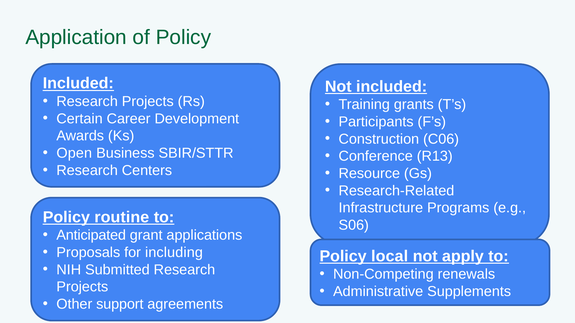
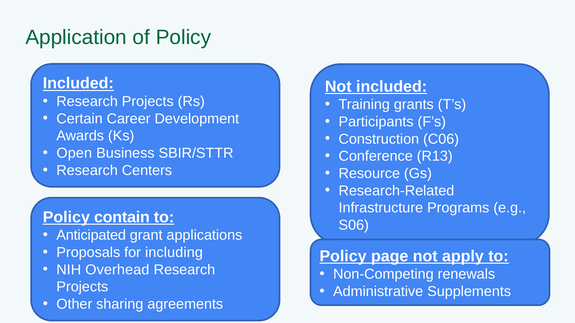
routine: routine -> contain
local: local -> page
Submitted: Submitted -> Overhead
support: support -> sharing
